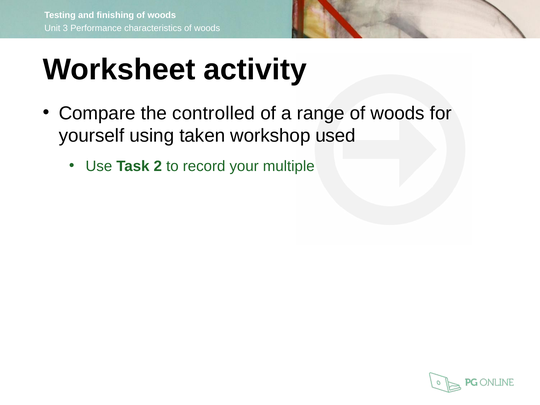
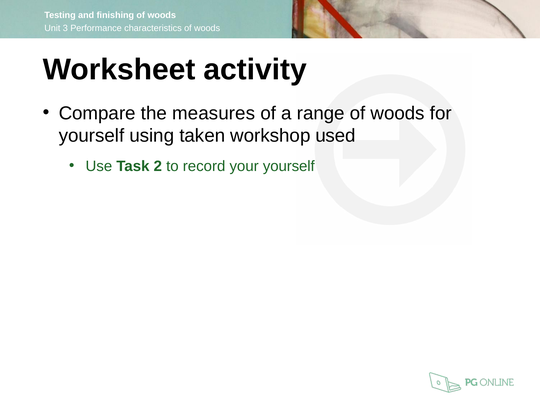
controlled: controlled -> measures
your multiple: multiple -> yourself
